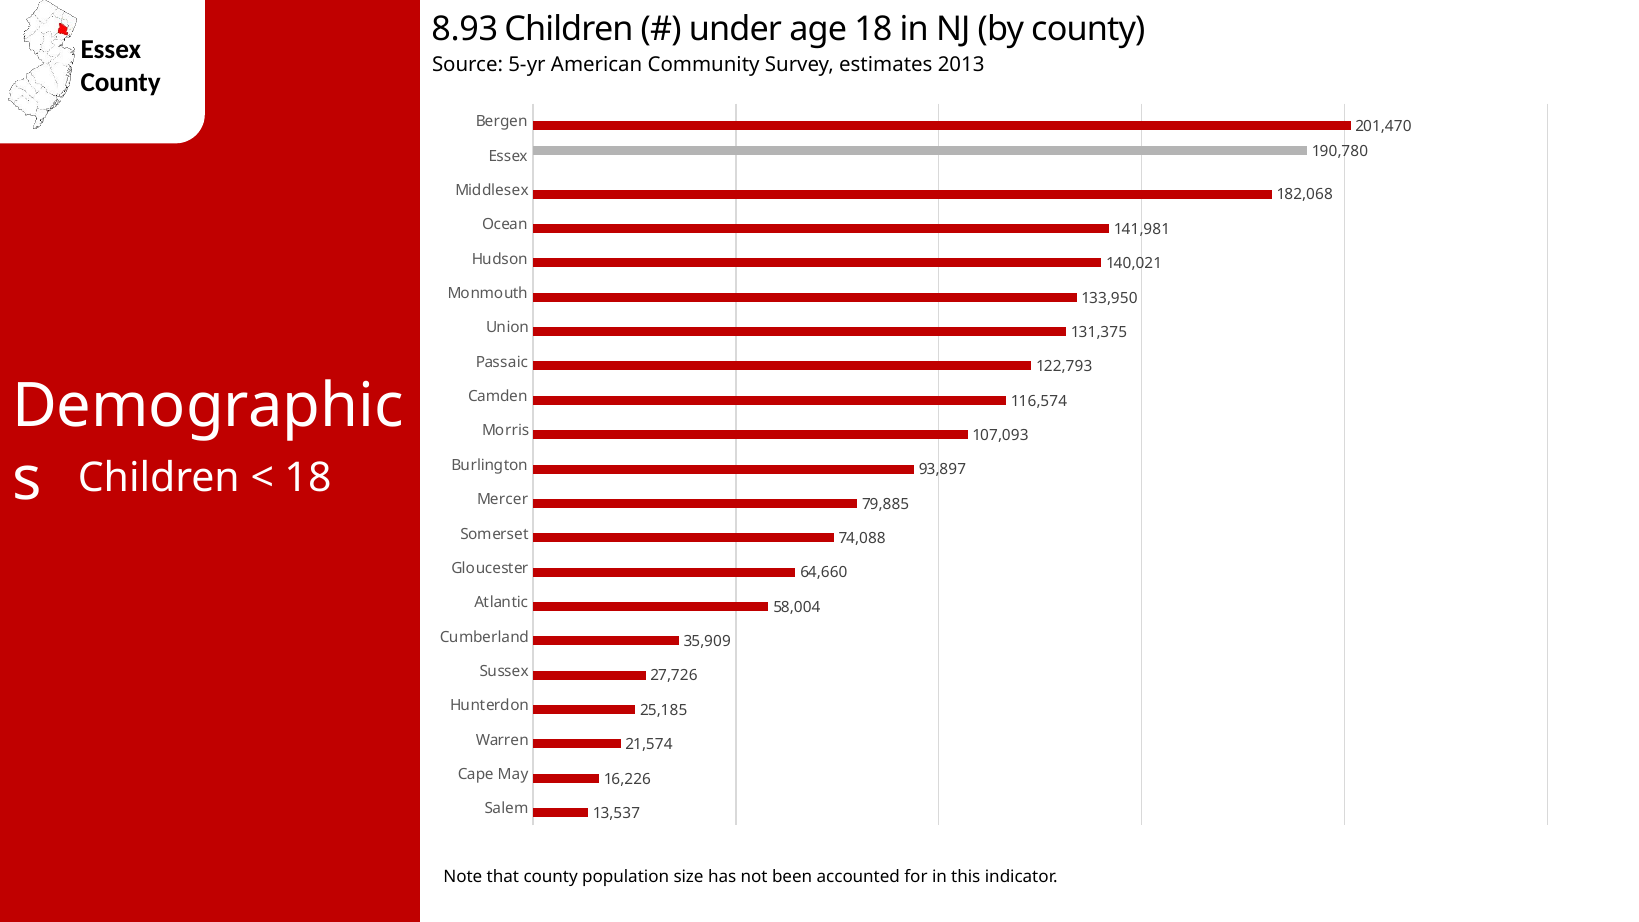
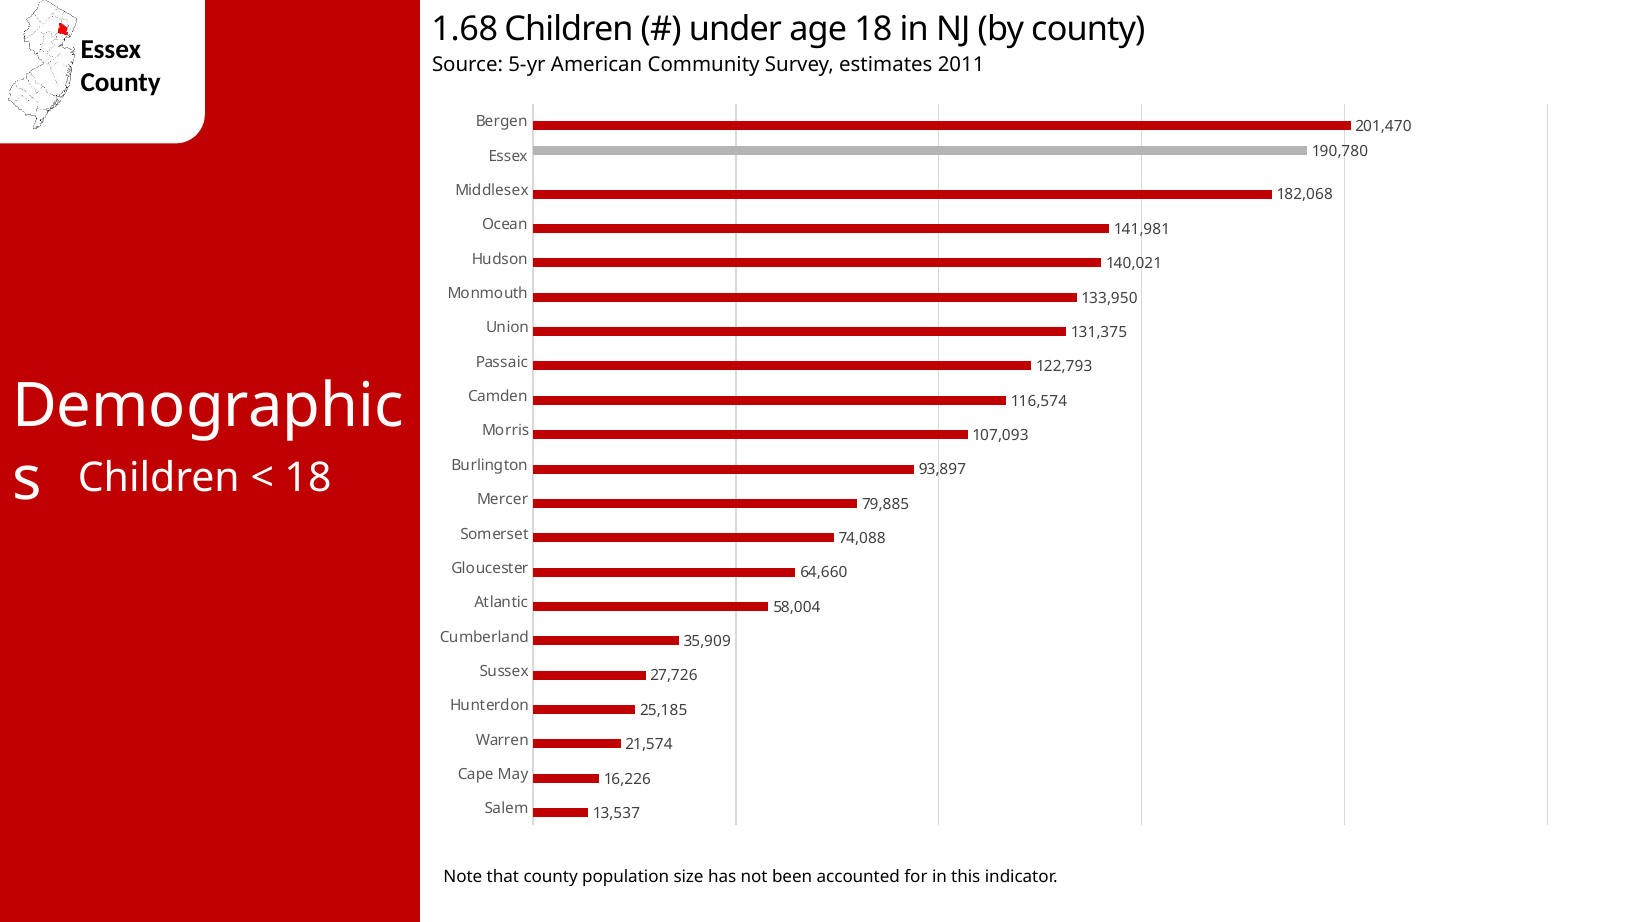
8.93: 8.93 -> 1.68
2013: 2013 -> 2011
